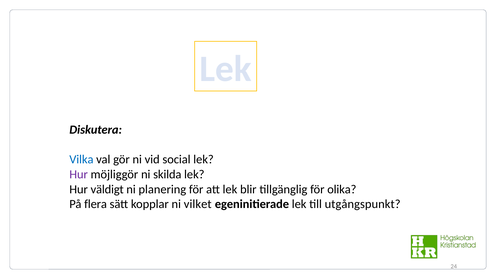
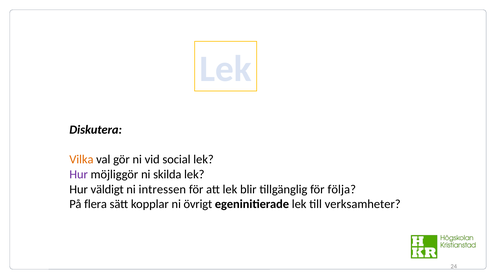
Vilka colour: blue -> orange
planering: planering -> intressen
olika: olika -> följa
vilket: vilket -> övrigt
utgångspunkt: utgångspunkt -> verksamheter
